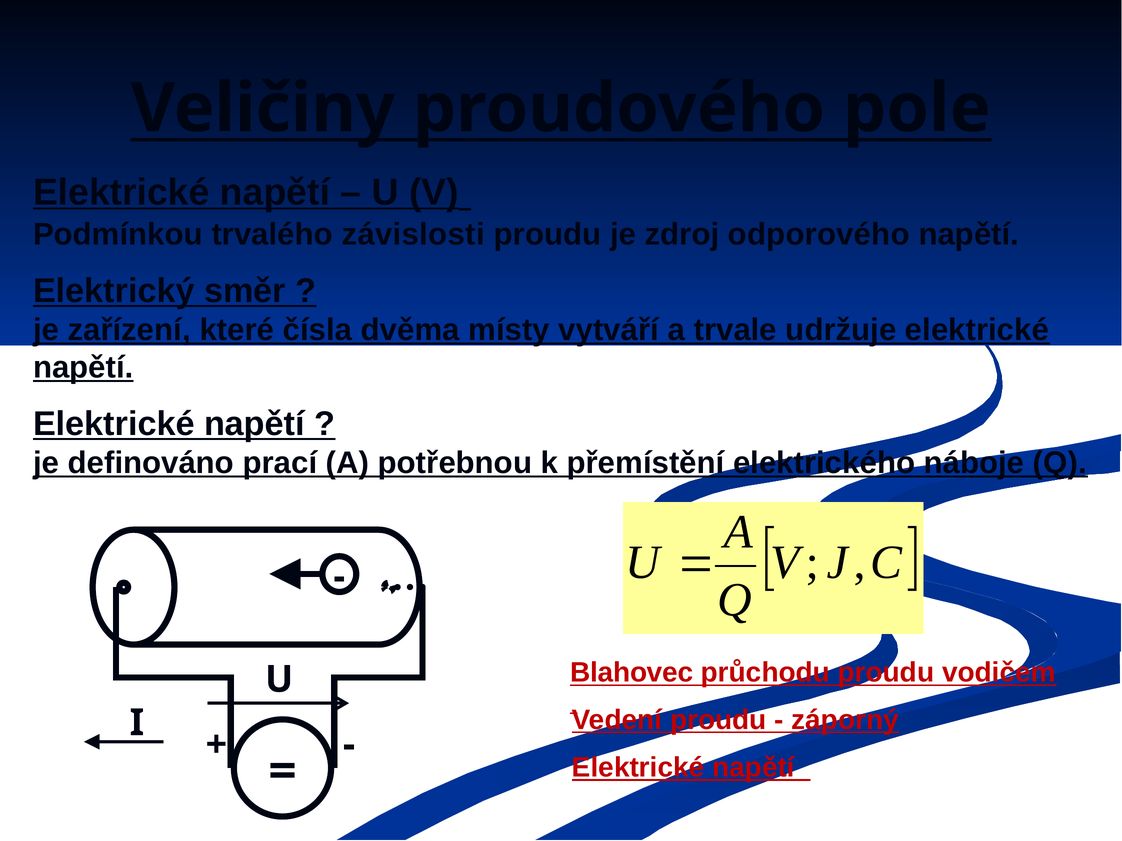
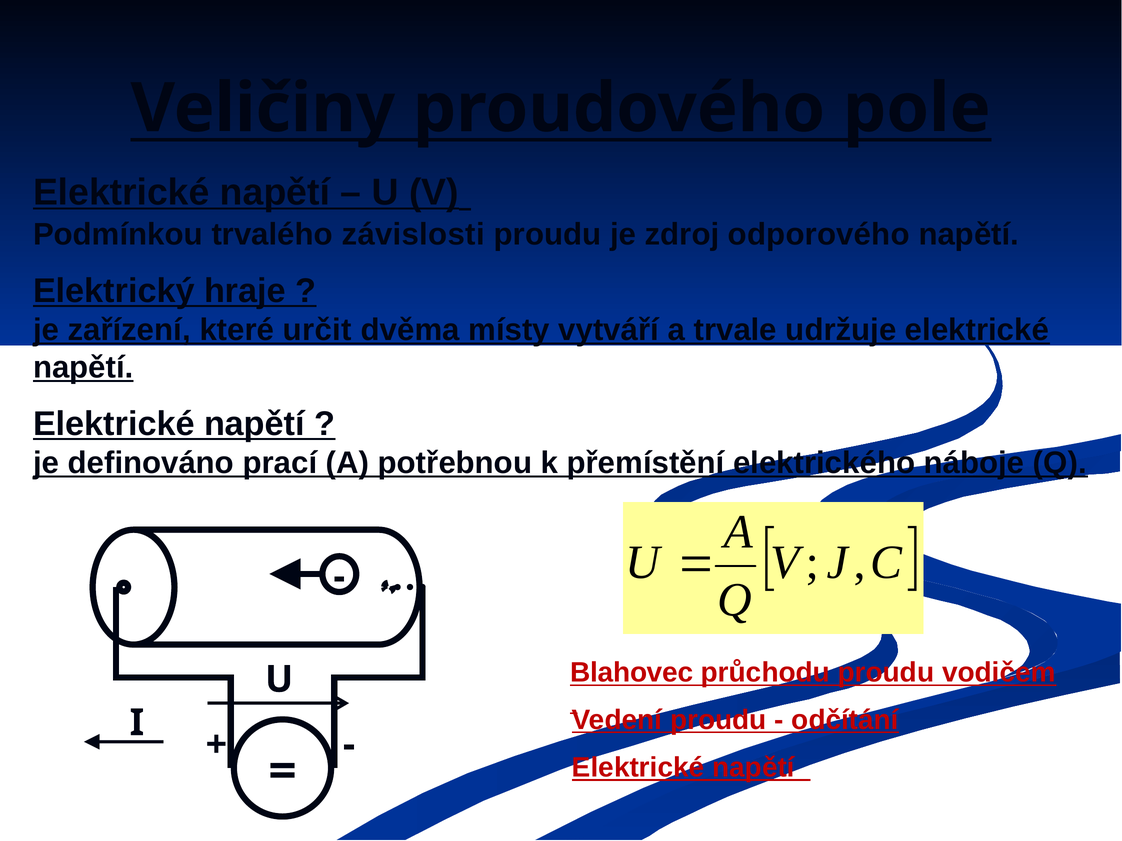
směr: směr -> hraje
čísla: čísla -> určit
záporný: záporný -> odčítání
